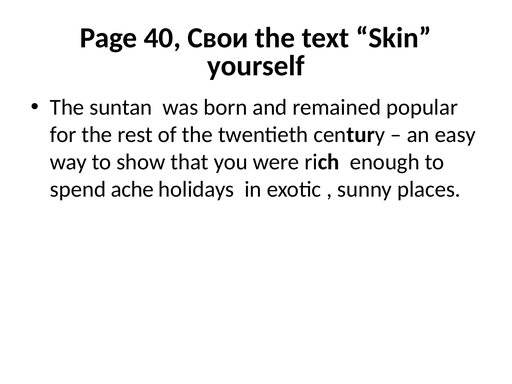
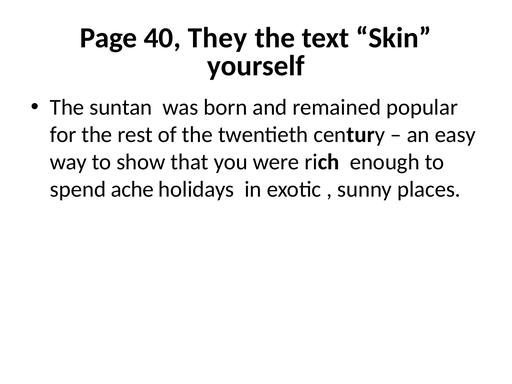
Свои: Свои -> They
